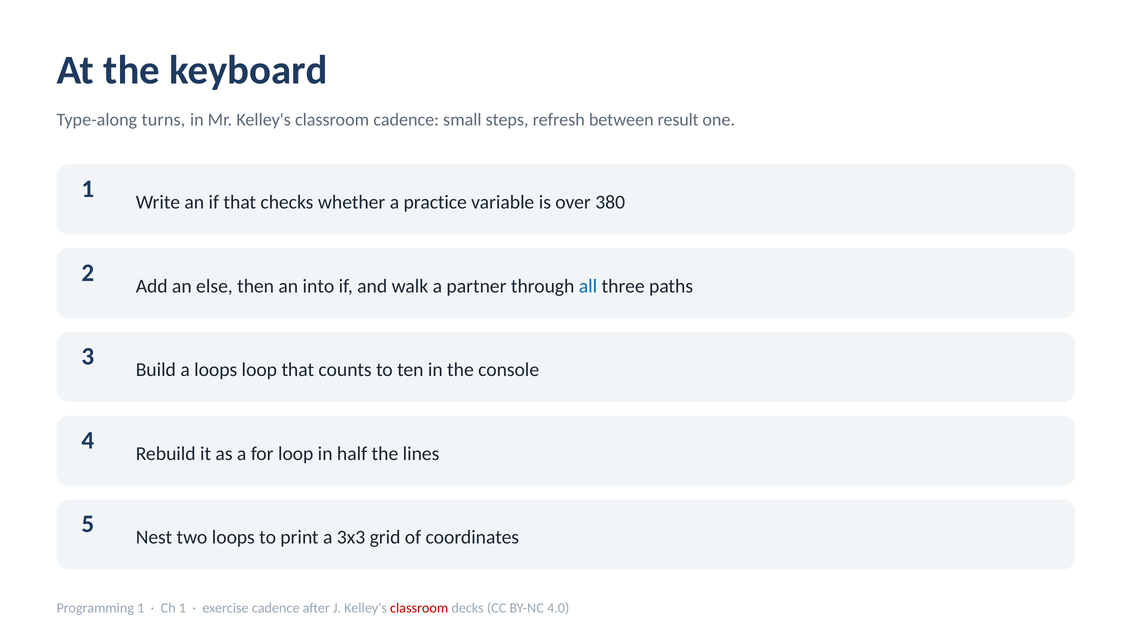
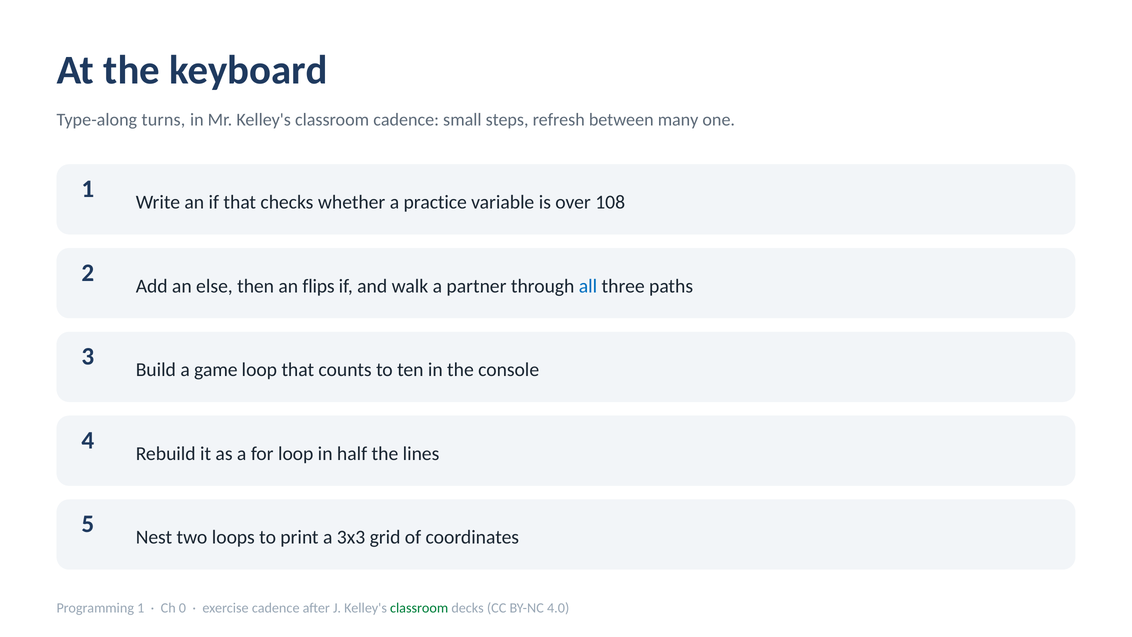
result: result -> many
380: 380 -> 108
into: into -> flips
a loops: loops -> game
Ch 1: 1 -> 0
classroom at (419, 608) colour: red -> green
